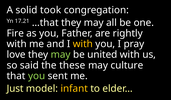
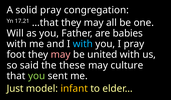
solid took: took -> pray
Fire: Fire -> Will
rightly: rightly -> babies
with at (83, 44) colour: yellow -> light blue
love: love -> foot
may at (61, 55) colour: light green -> pink
